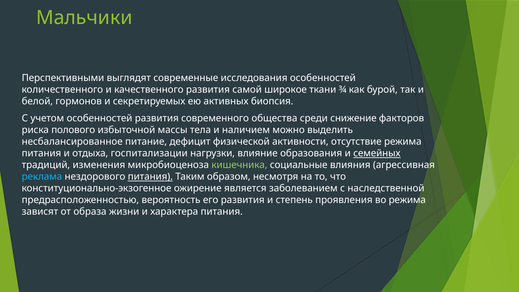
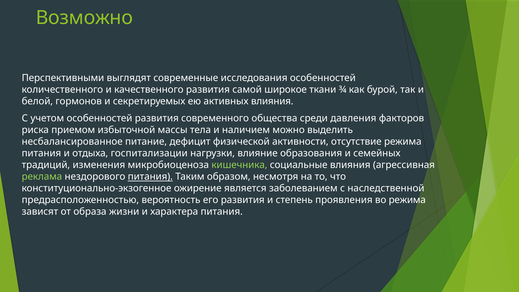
Мальчики: Мальчики -> Возможно
активных биопсия: биопсия -> влияния
снижение: снижение -> давления
полового: полового -> приемом
семейных underline: present -> none
реклама colour: light blue -> light green
